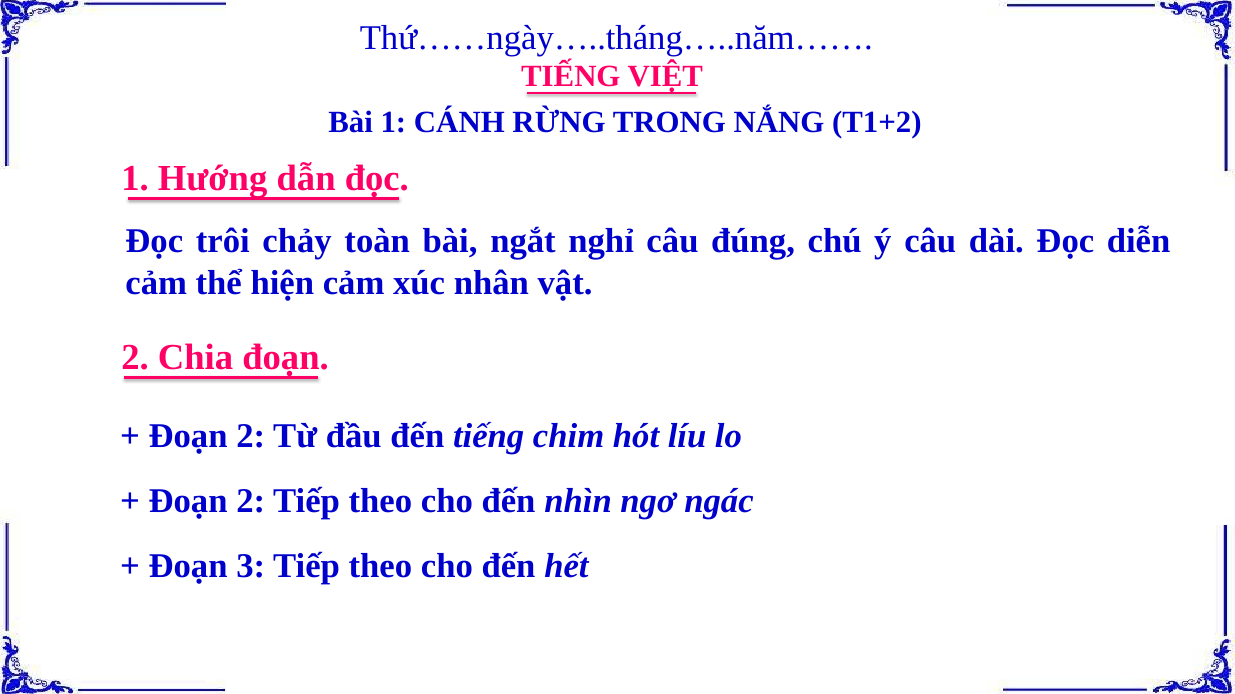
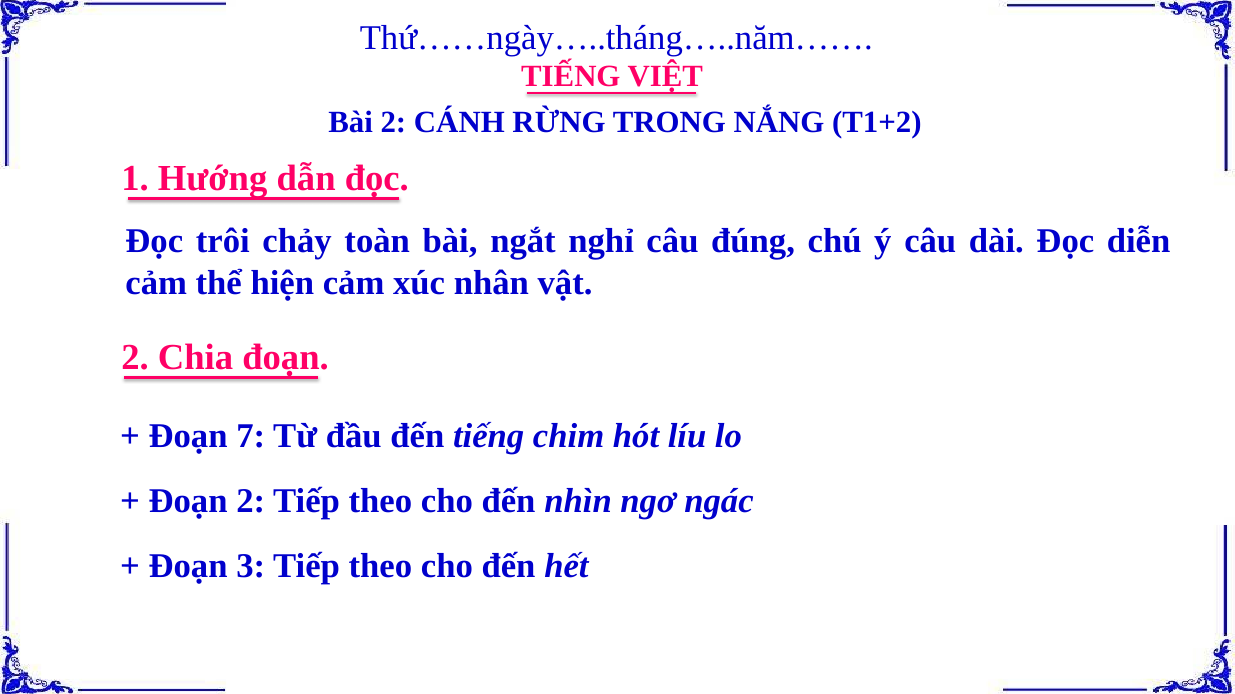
Bài 1: 1 -> 2
2 at (251, 436): 2 -> 7
